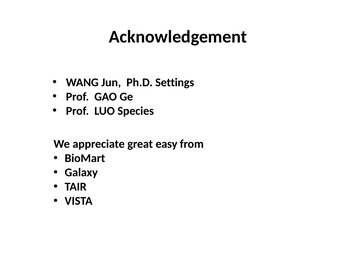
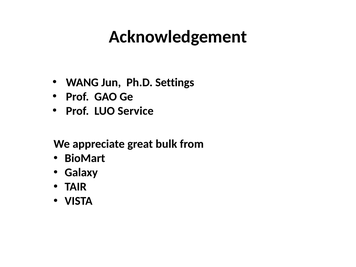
Species: Species -> Service
easy: easy -> bulk
